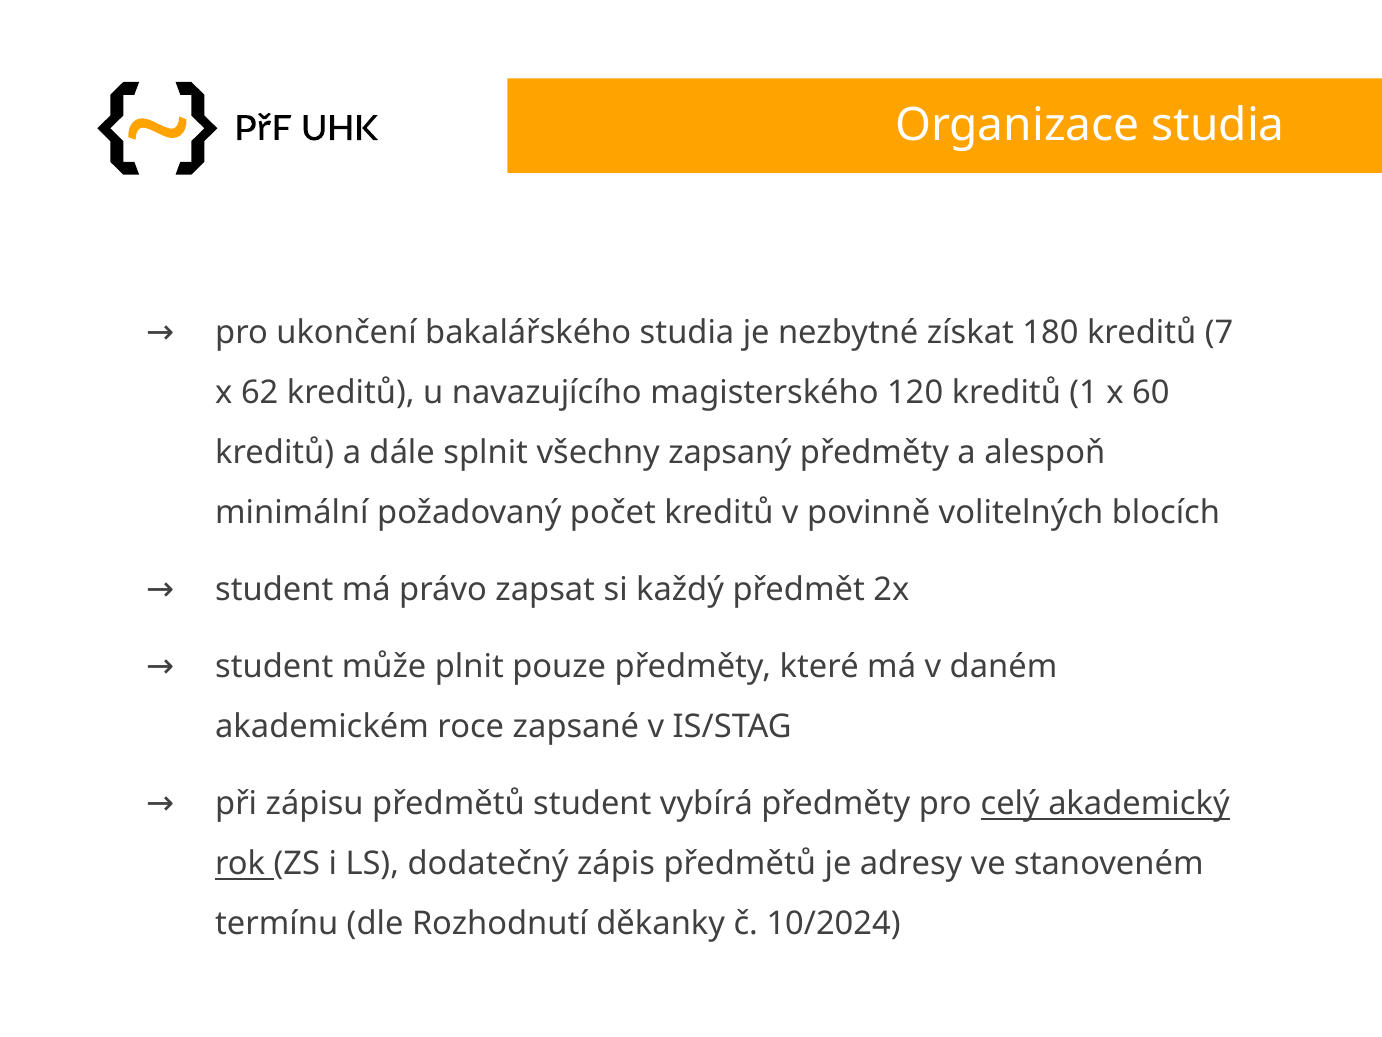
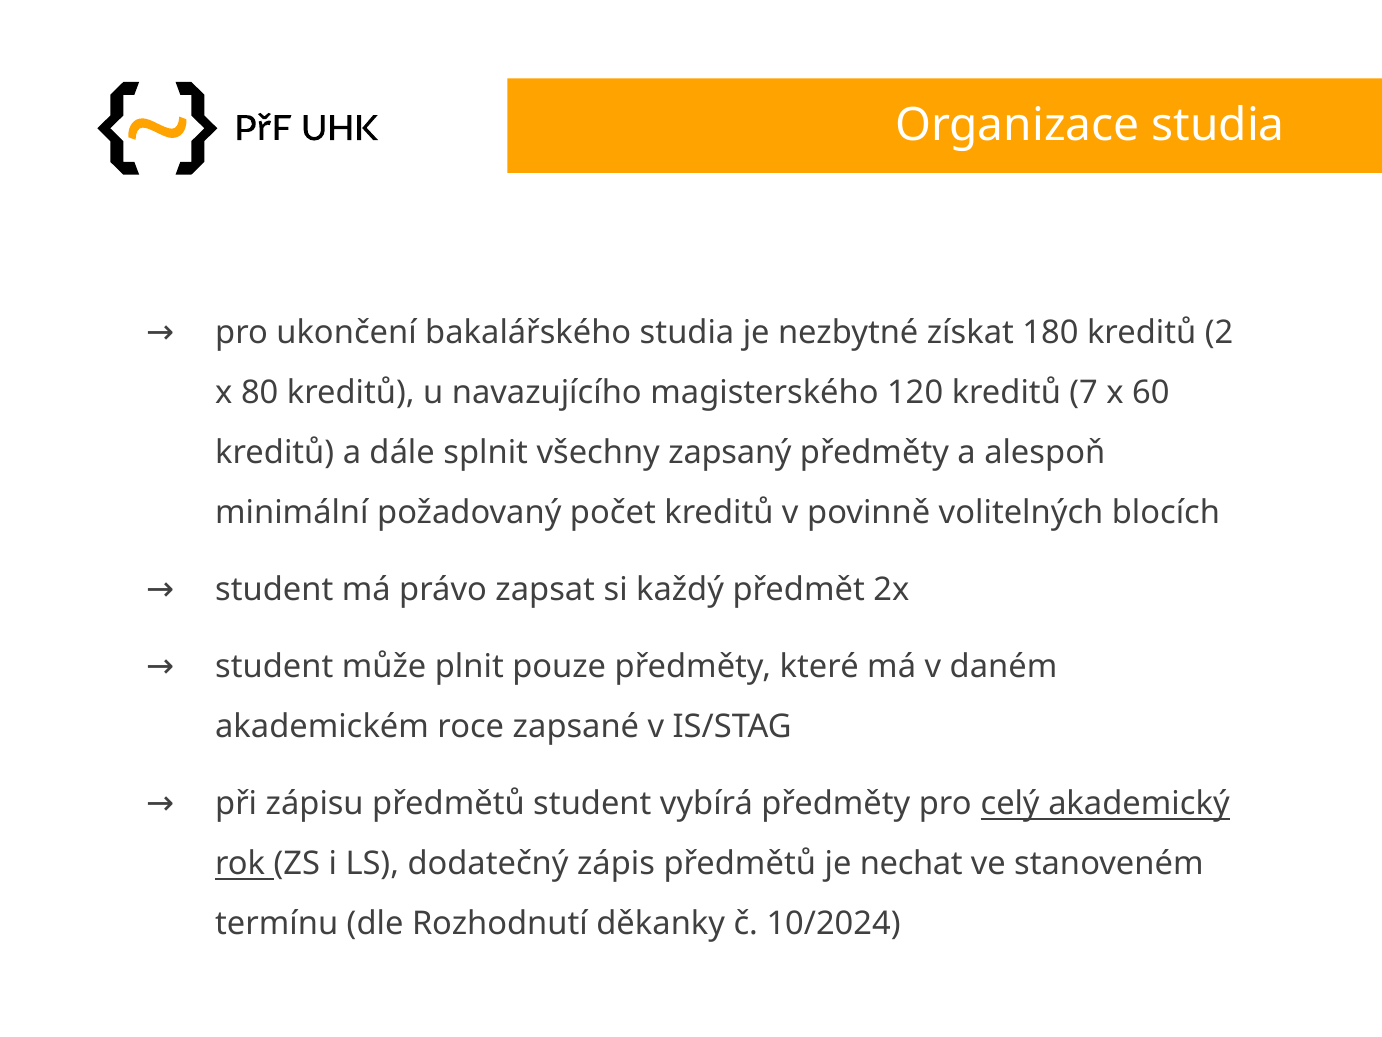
7: 7 -> 2
62: 62 -> 80
1: 1 -> 7
adresy: adresy -> nechat
